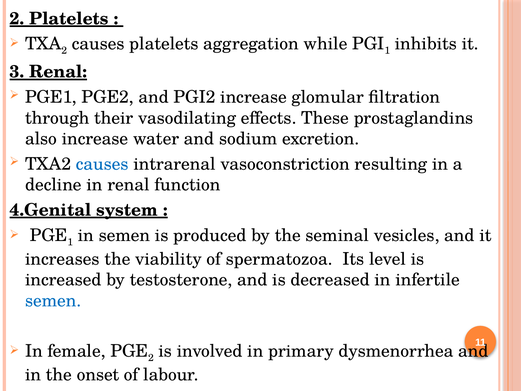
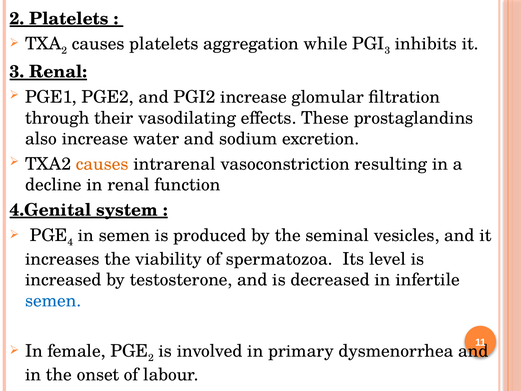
1 at (387, 51): 1 -> 3
causes at (102, 164) colour: blue -> orange
1 at (70, 242): 1 -> 4
